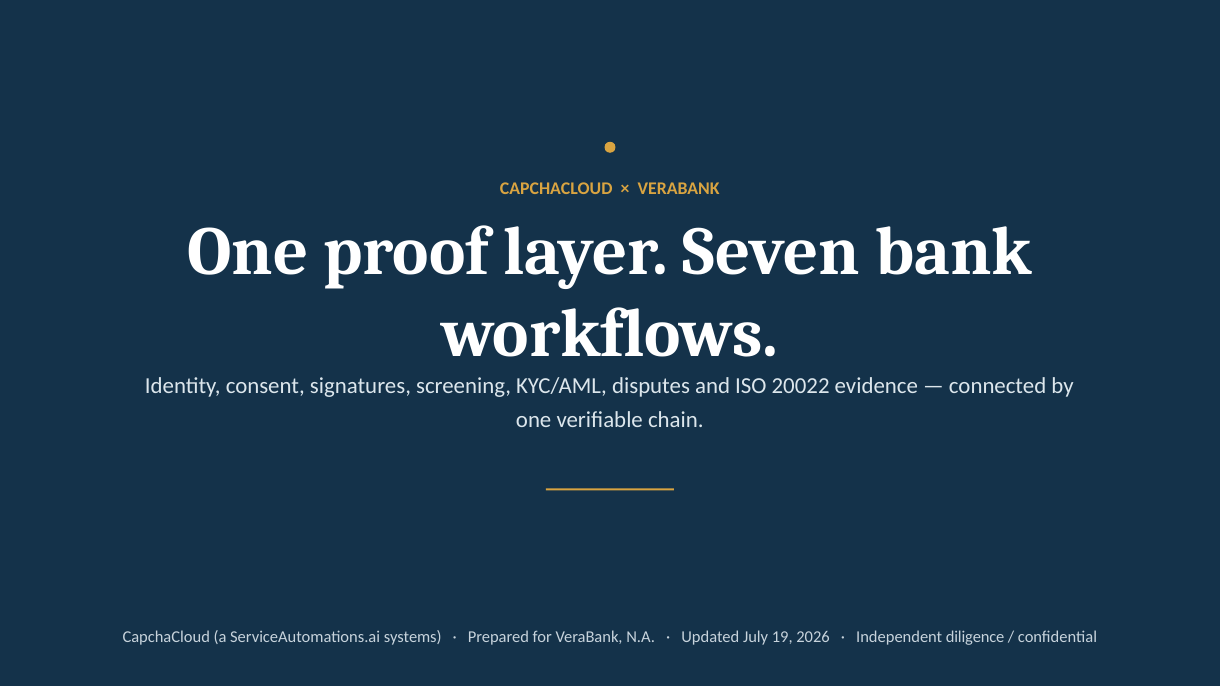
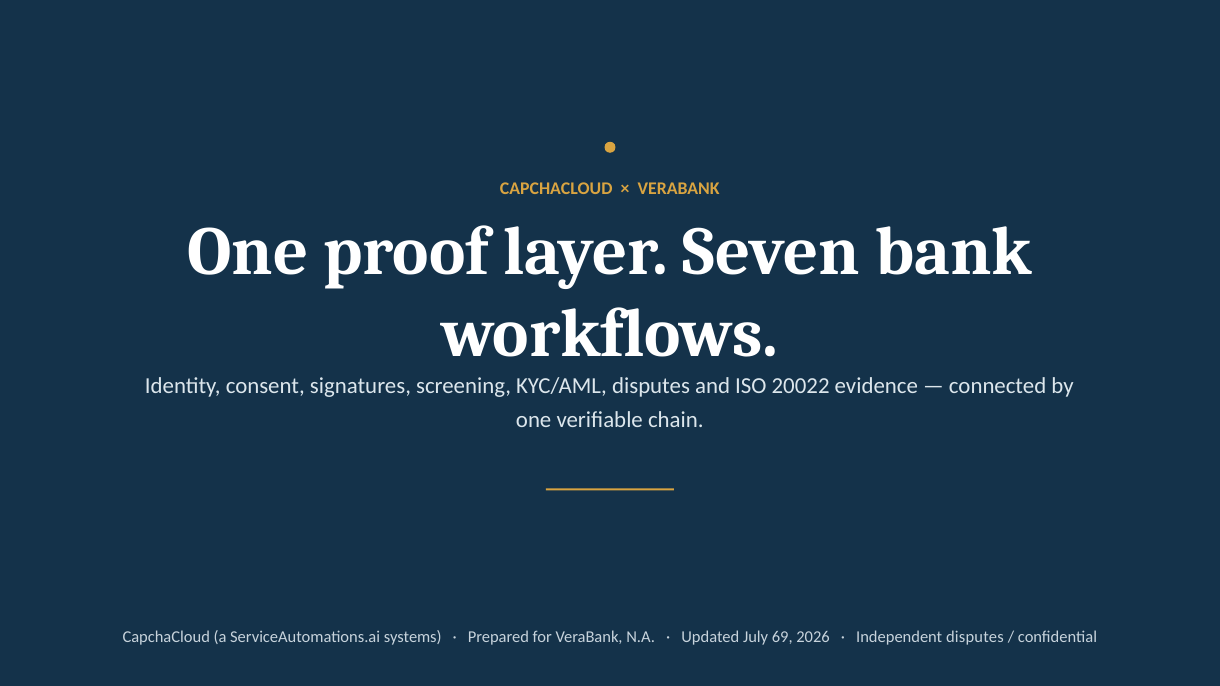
19: 19 -> 69
Independent diligence: diligence -> disputes
